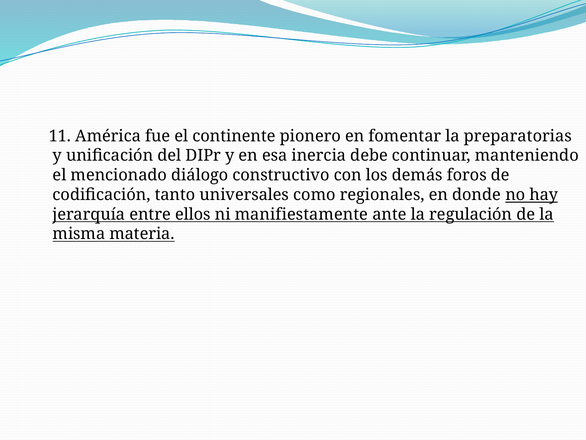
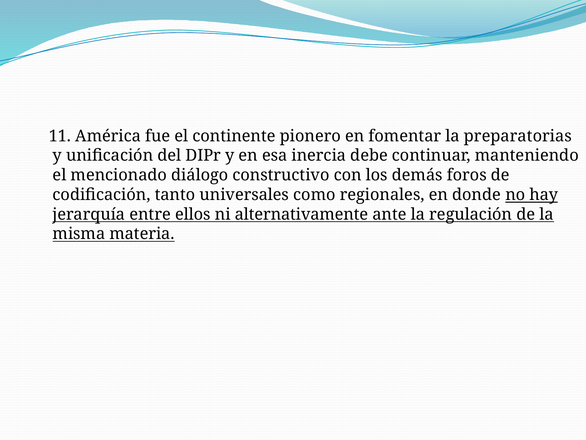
manifiestamente: manifiestamente -> alternativamente
